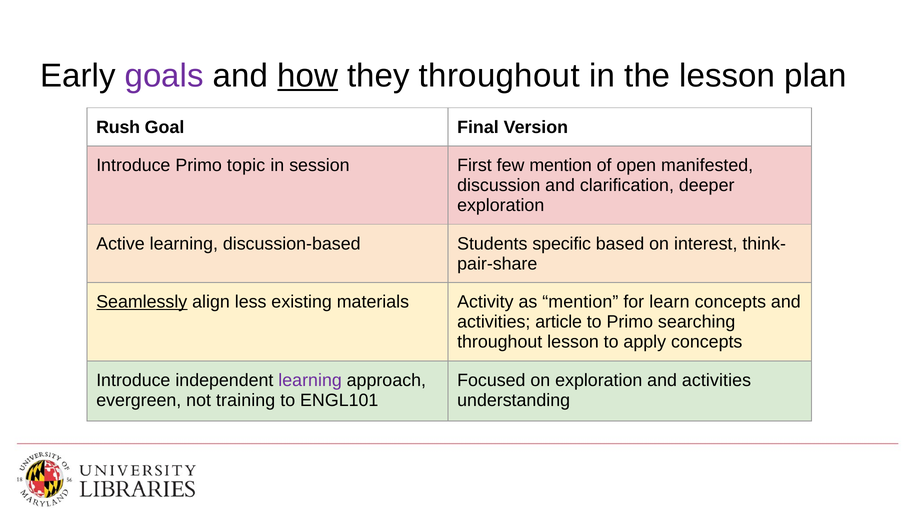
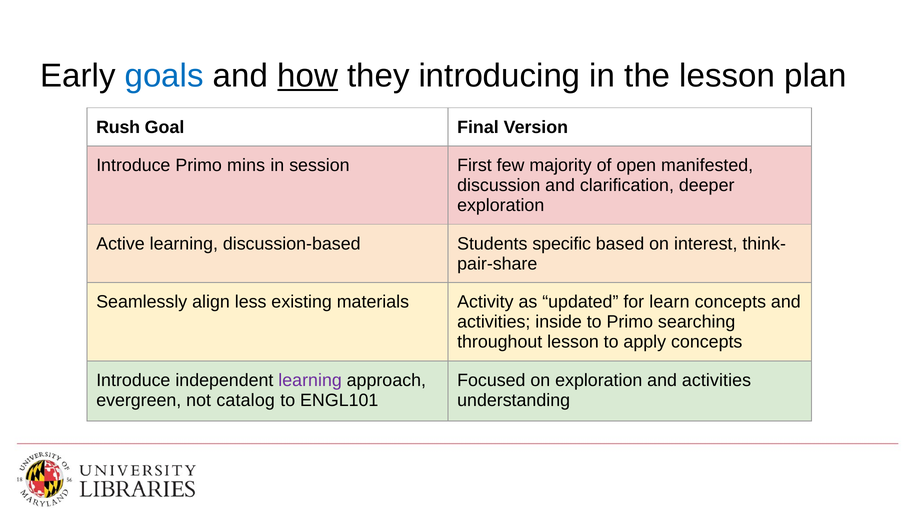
goals colour: purple -> blue
they throughout: throughout -> introducing
topic: topic -> mins
few mention: mention -> majority
Seamlessly underline: present -> none
as mention: mention -> updated
article: article -> inside
training: training -> catalog
